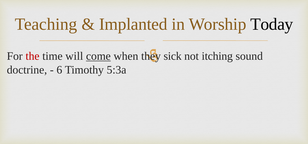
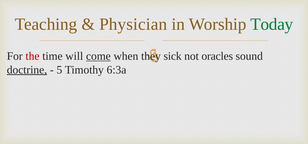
Implanted: Implanted -> Physician
Today colour: black -> green
itching: itching -> oracles
doctrine underline: none -> present
6: 6 -> 5
5:3a: 5:3a -> 6:3a
